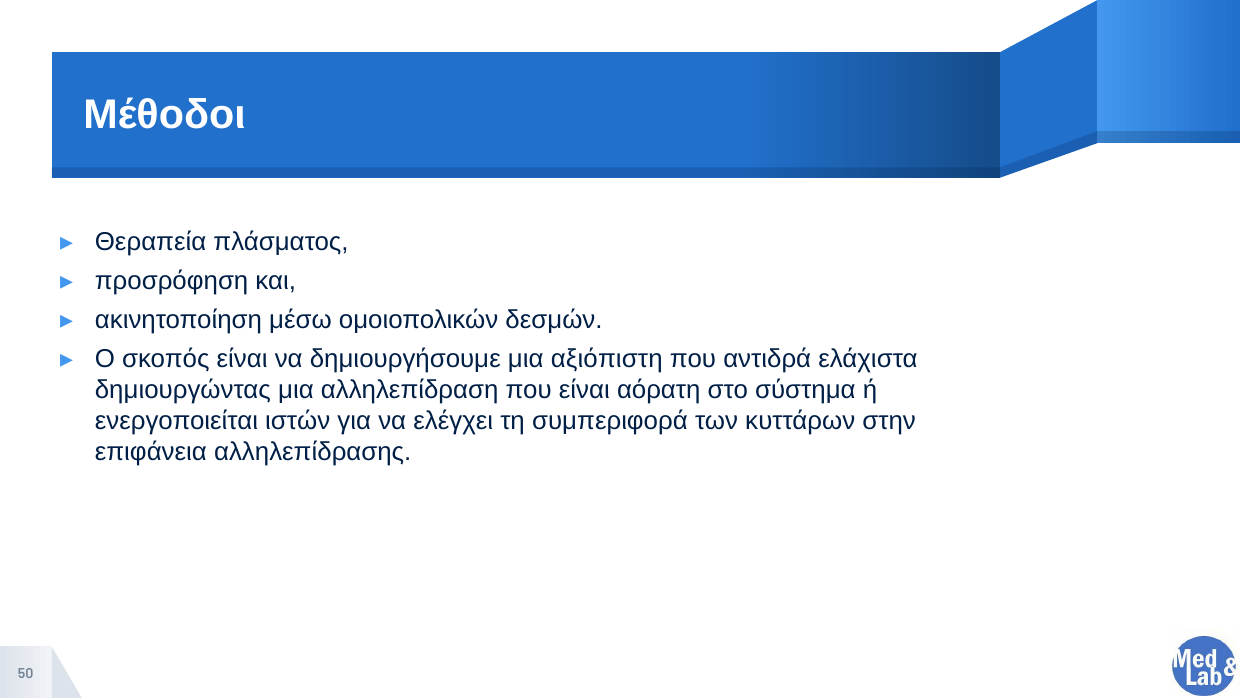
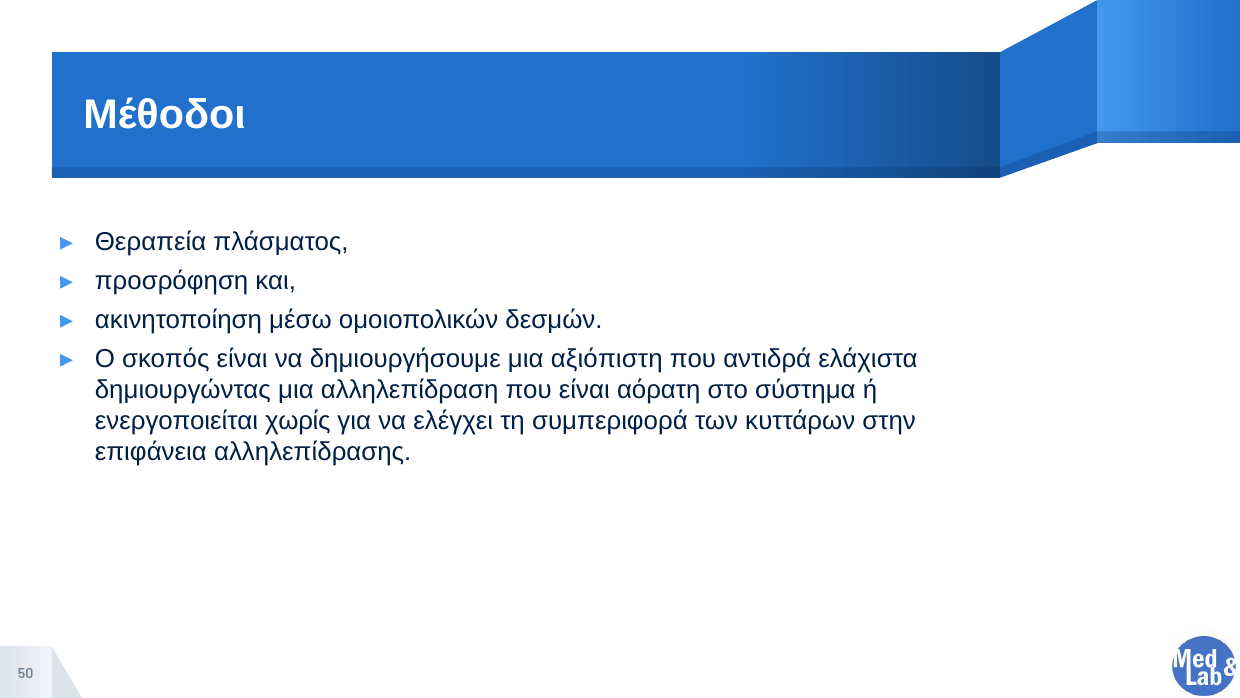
ιστών: ιστών -> χωρίς
